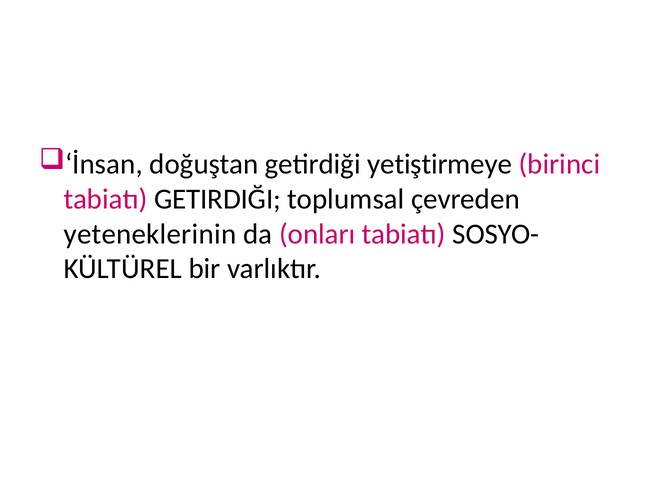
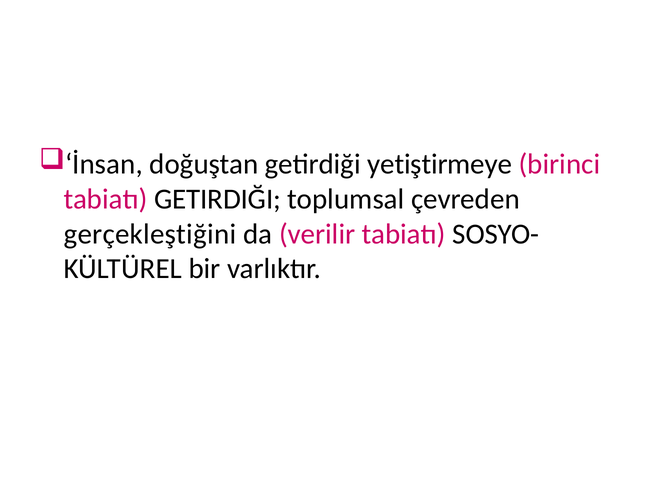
yeteneklerinin: yeteneklerinin -> gerçekleştiğini
onları: onları -> verilir
